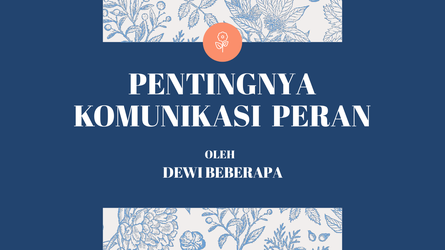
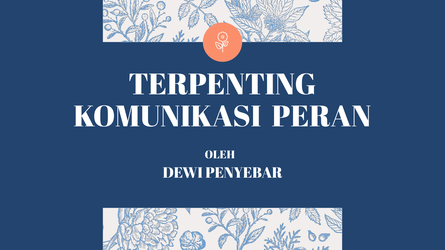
PENTINGNYA: PENTINGNYA -> TERPENTING
BEBERAPA: BEBERAPA -> PENYEBAR
